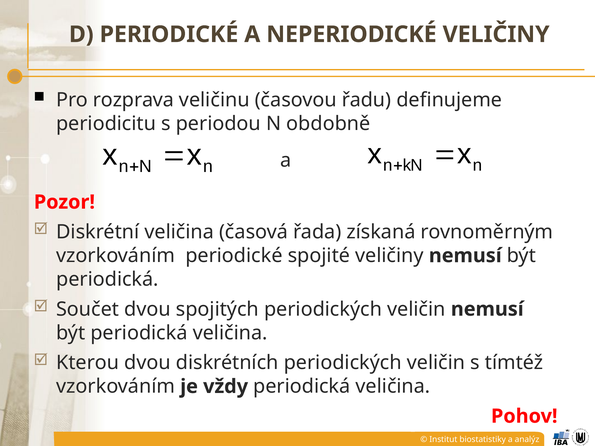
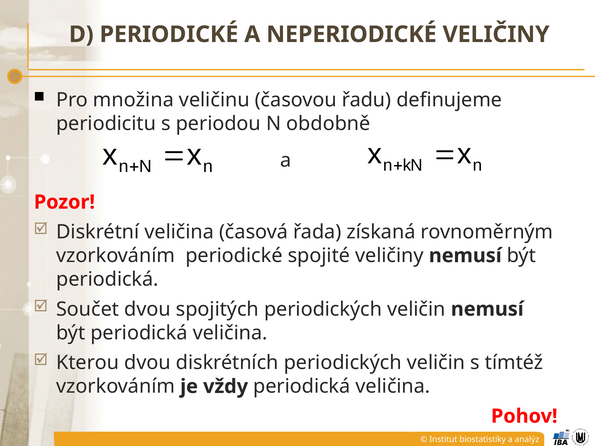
rozprava: rozprava -> množina
